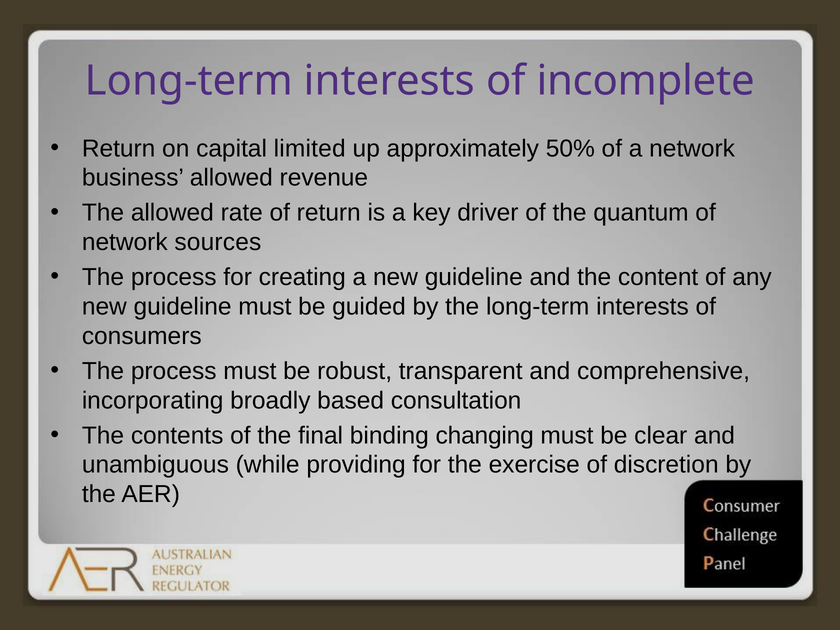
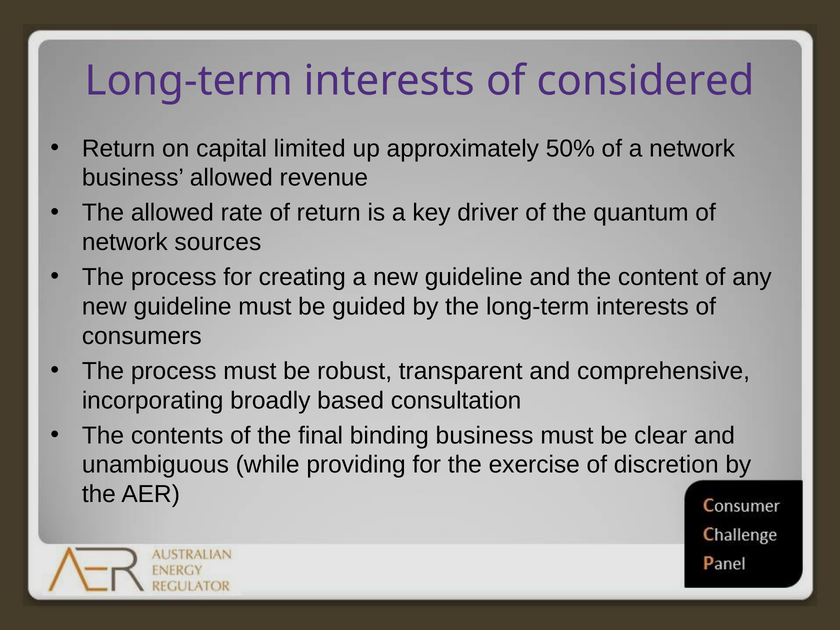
incomplete: incomplete -> considered
binding changing: changing -> business
